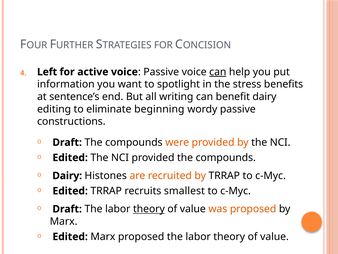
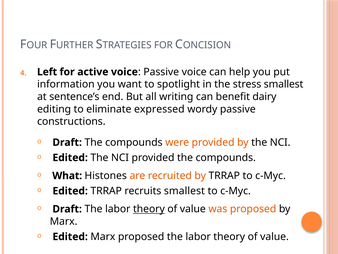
can at (218, 72) underline: present -> none
stress benefits: benefits -> smallest
beginning: beginning -> expressed
Dairy at (67, 175): Dairy -> What
